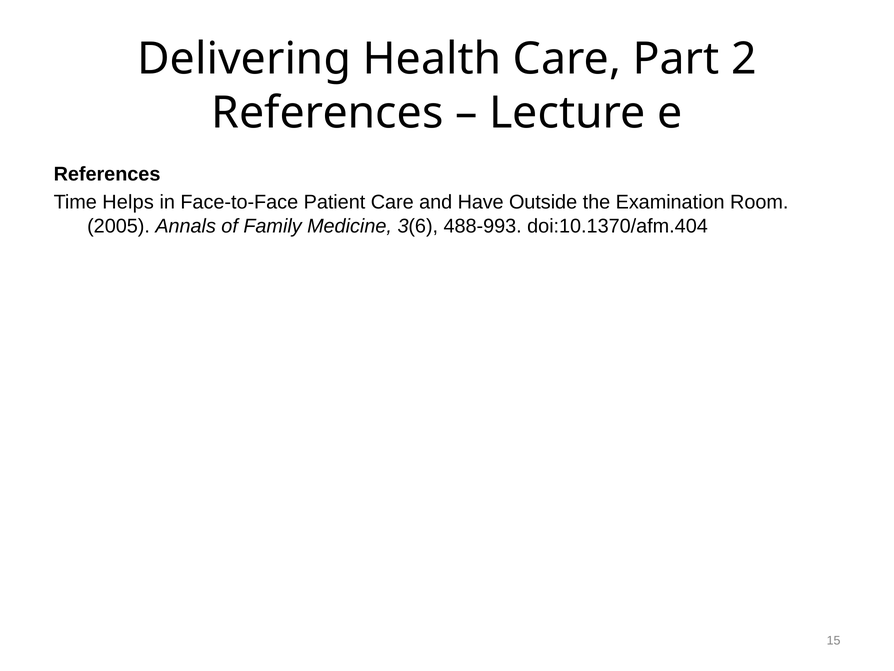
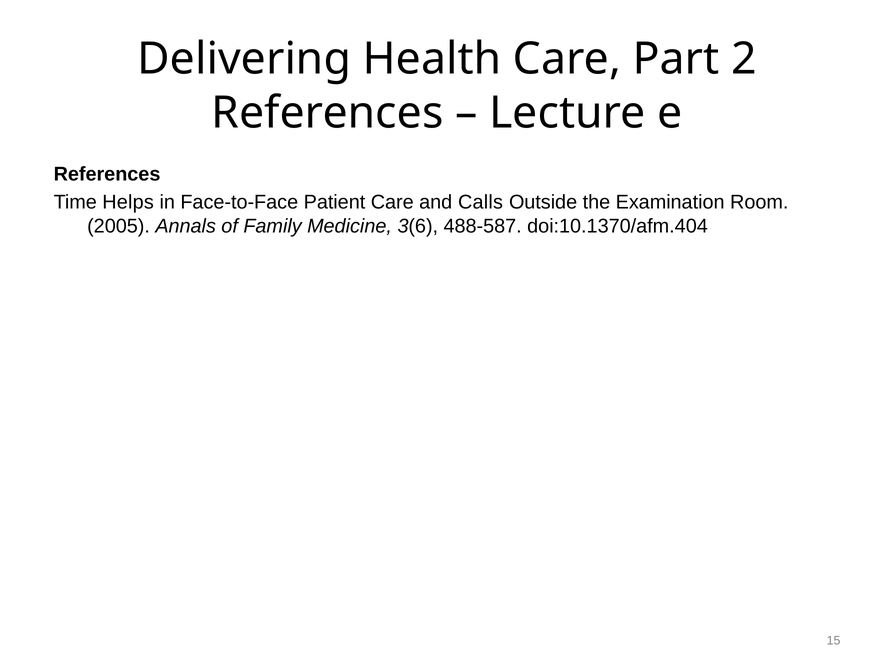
Have: Have -> Calls
488-993: 488-993 -> 488-587
